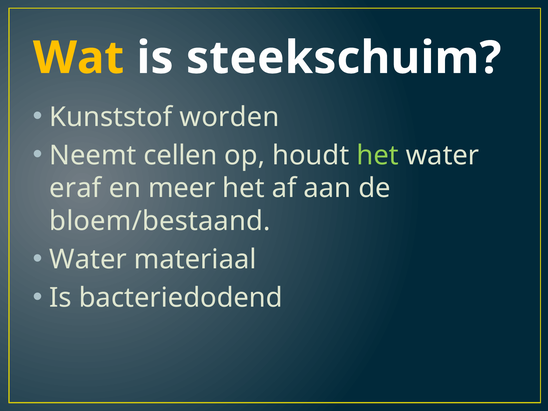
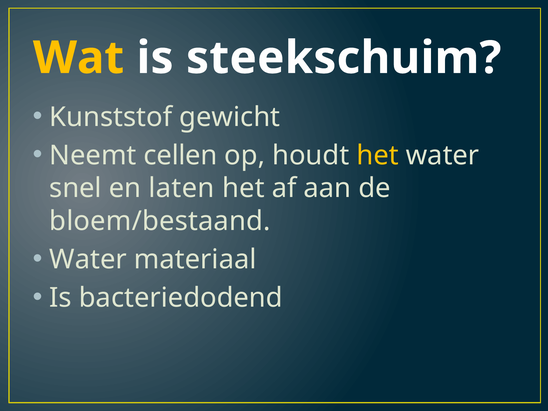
worden: worden -> gewicht
het at (378, 155) colour: light green -> yellow
eraf: eraf -> snel
meer: meer -> laten
